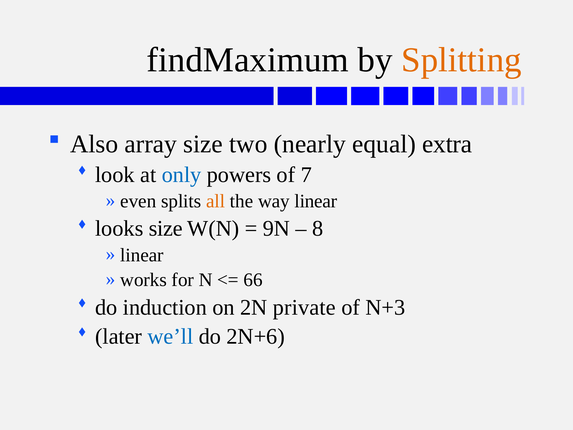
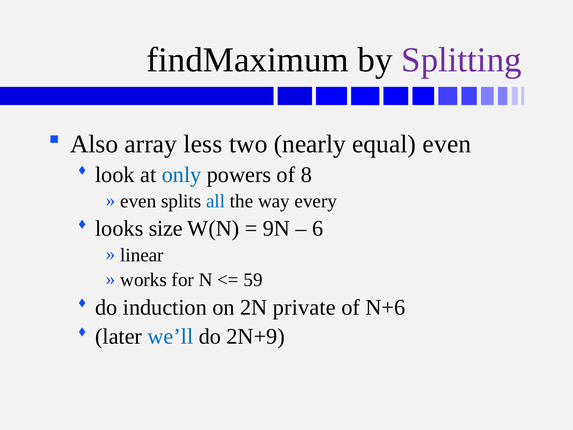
Splitting colour: orange -> purple
array size: size -> less
extra: extra -> even
7: 7 -> 8
all colour: orange -> blue
linear: linear -> every
8: 8 -> 6
66: 66 -> 59
N+3: N+3 -> N+6
2N+6: 2N+6 -> 2N+9
